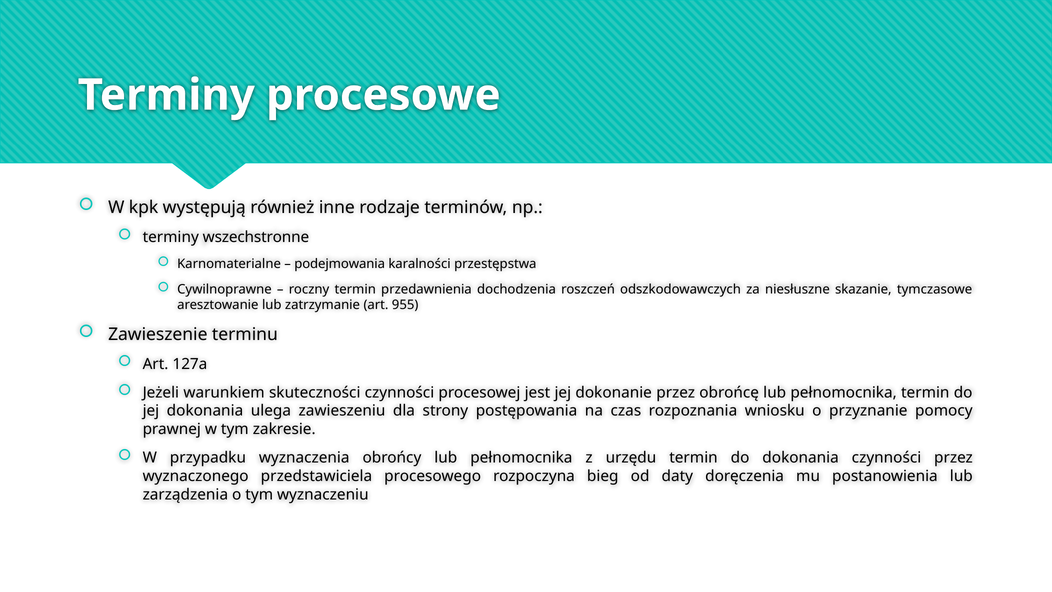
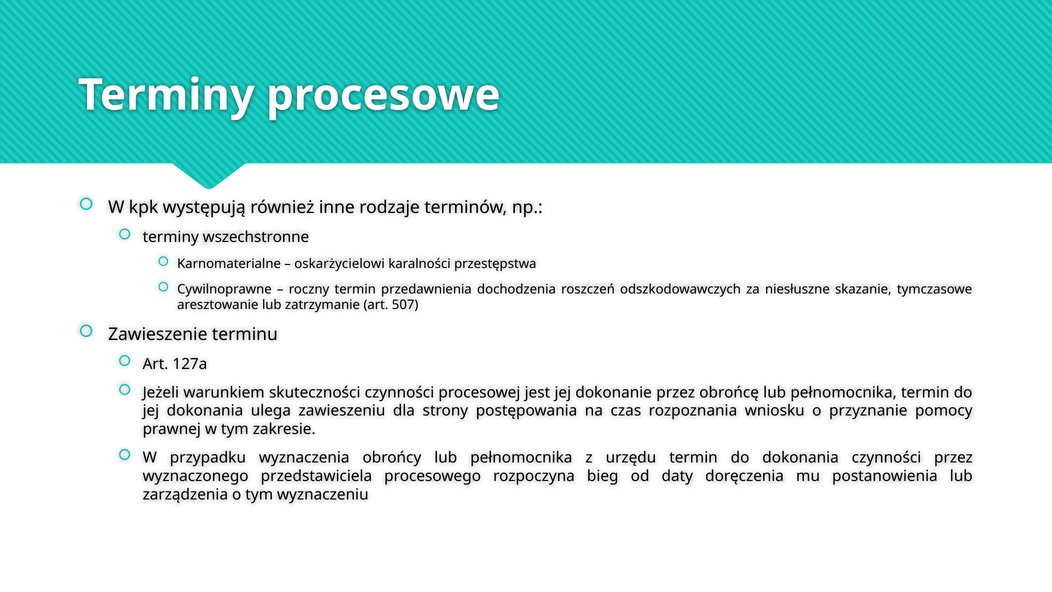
podejmowania: podejmowania -> oskarżycielowi
955: 955 -> 507
